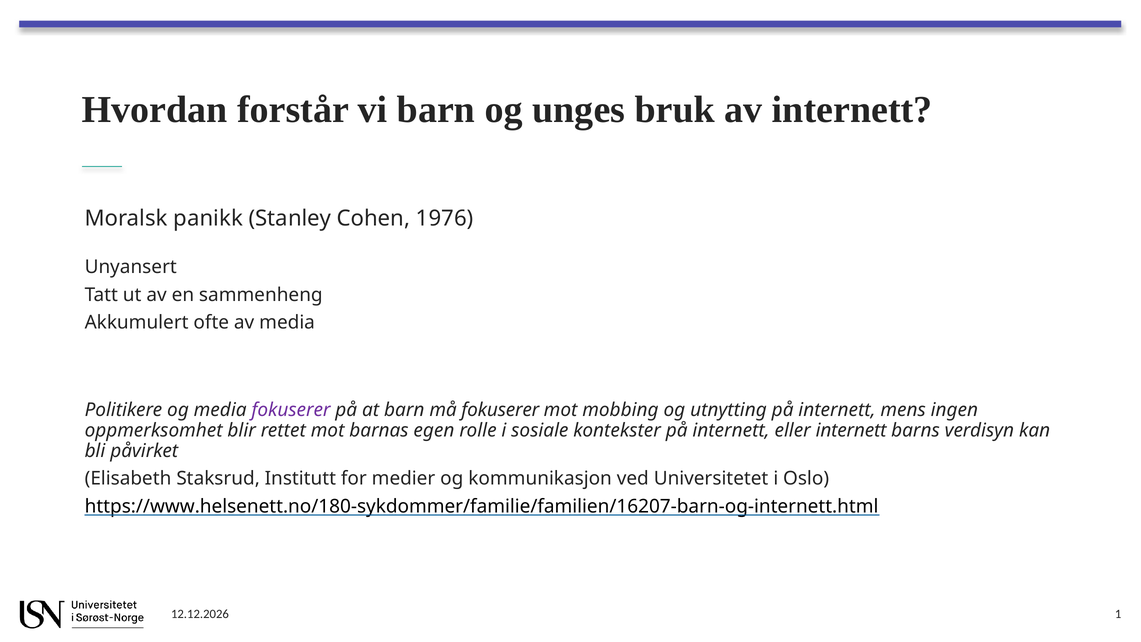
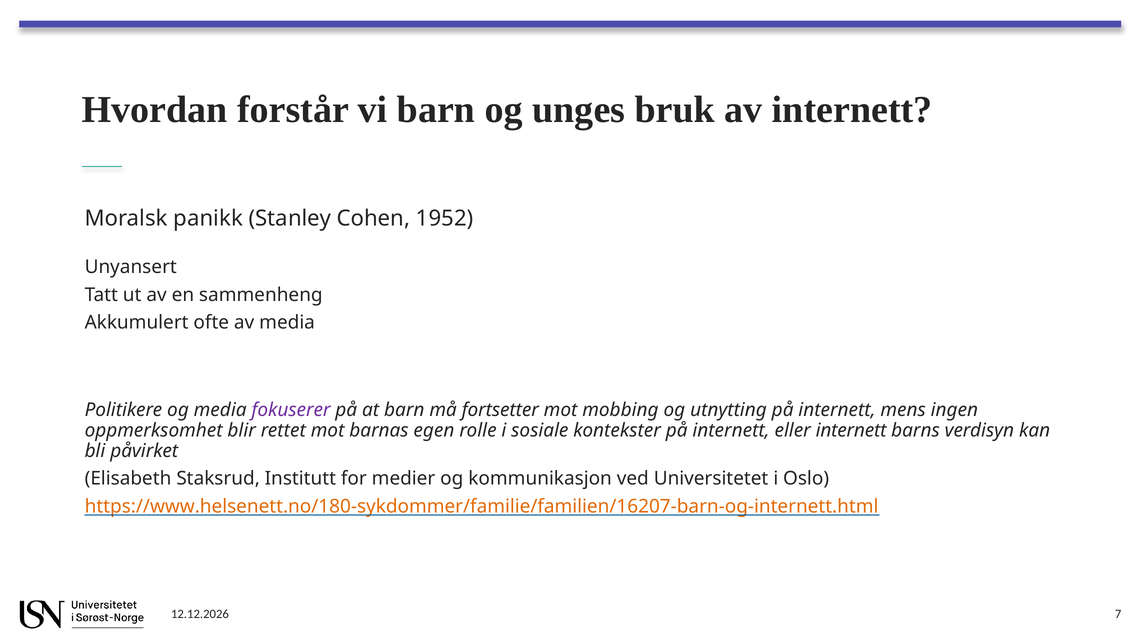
1976: 1976 -> 1952
må fokuserer: fokuserer -> fortsetter
https://www.helsenett.no/180-sykdommer/familie/familien/16207-barn-og-internett.html colour: black -> orange
1: 1 -> 7
